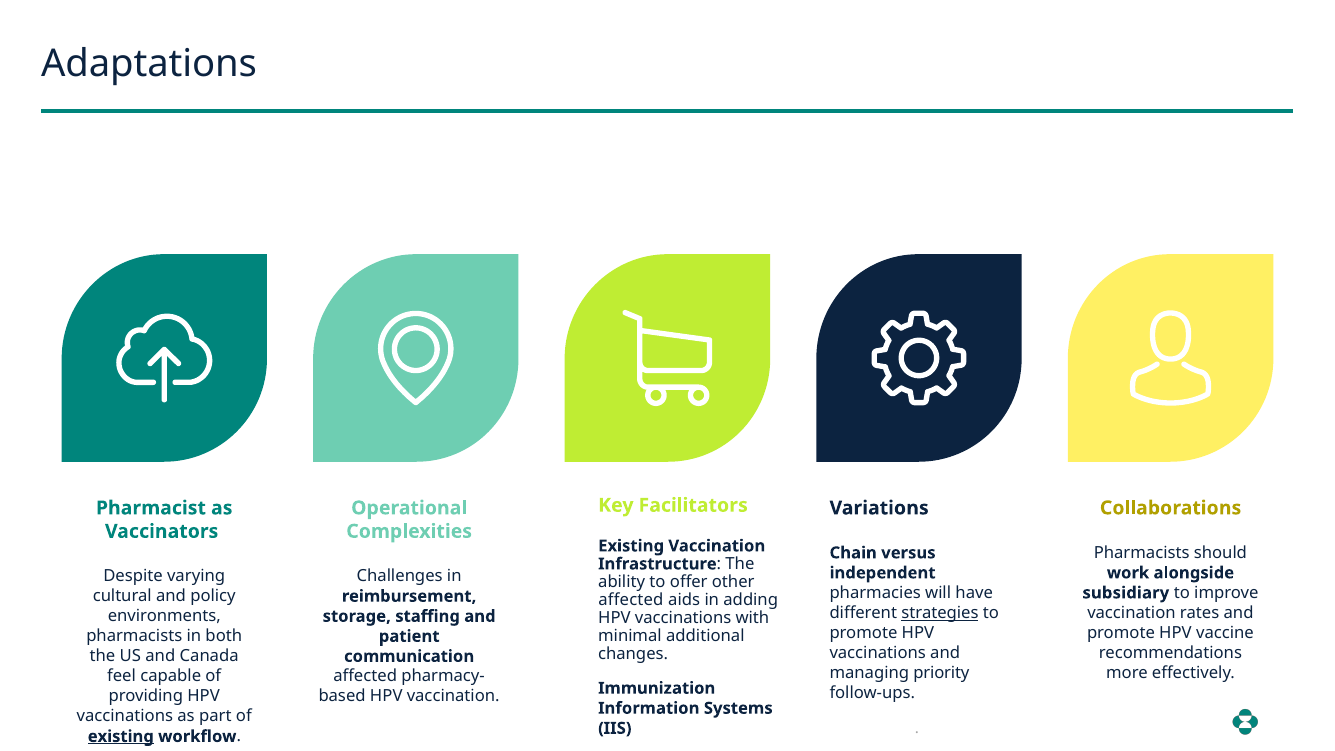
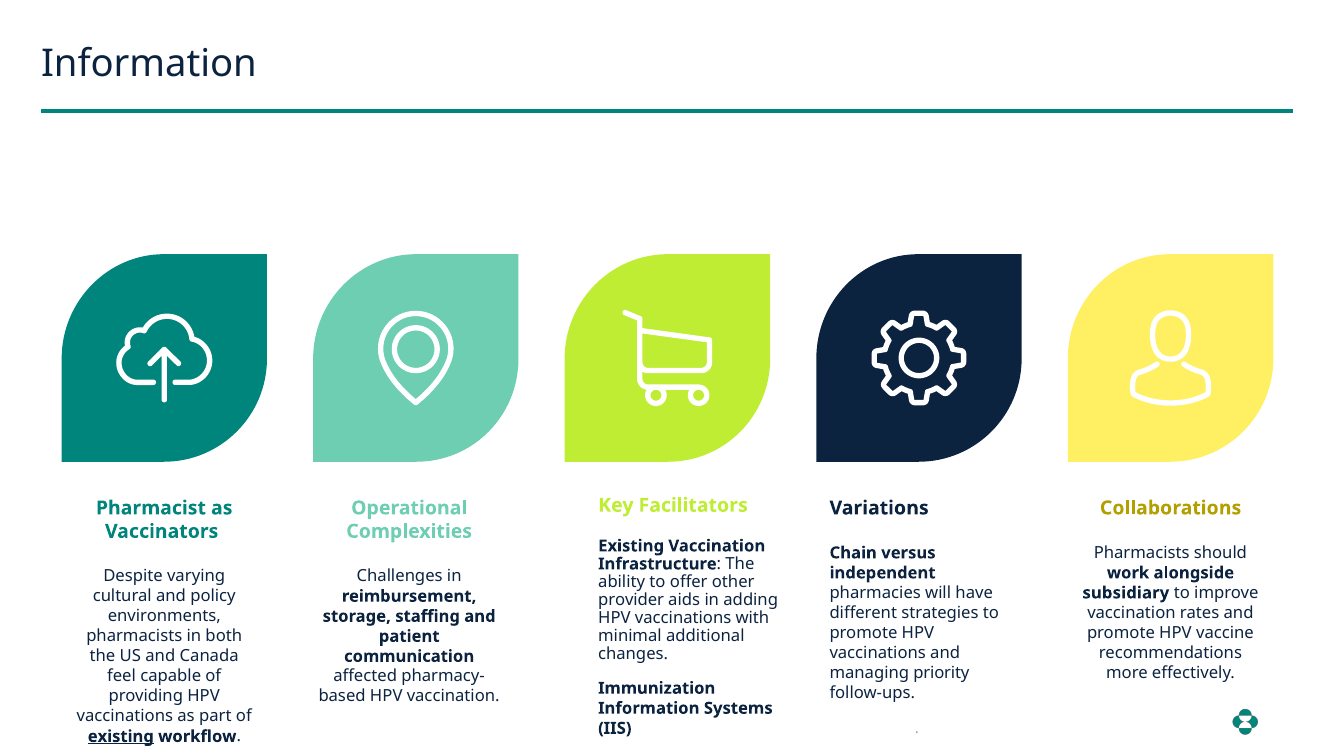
Adaptations at (149, 64): Adaptations -> Information
affected at (631, 600): affected -> provider
strategies underline: present -> none
